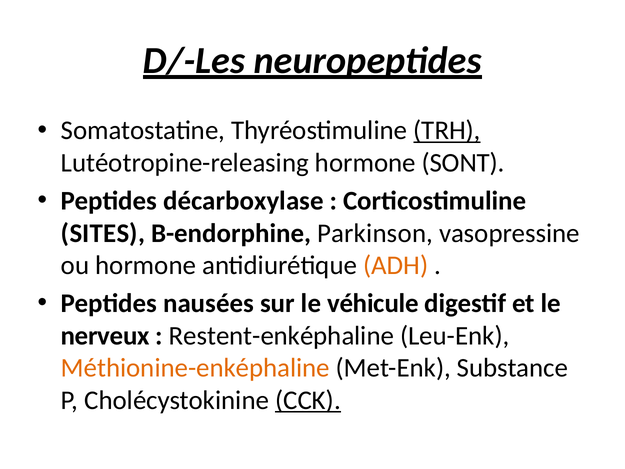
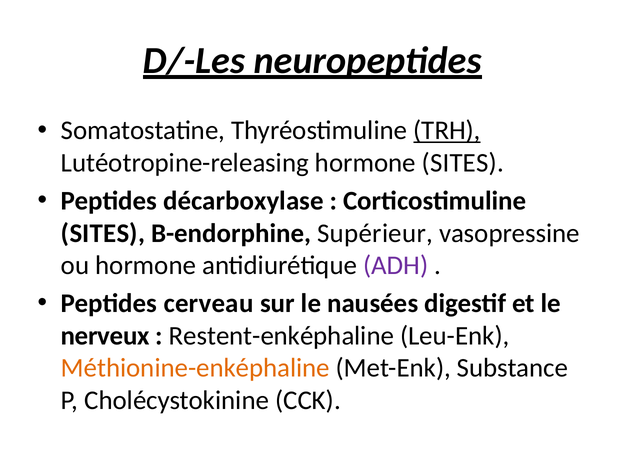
hormone SONT: SONT -> SITES
Parkinson: Parkinson -> Supérieur
ADH colour: orange -> purple
nausées: nausées -> cerveau
véhicule: véhicule -> nausées
CCK underline: present -> none
